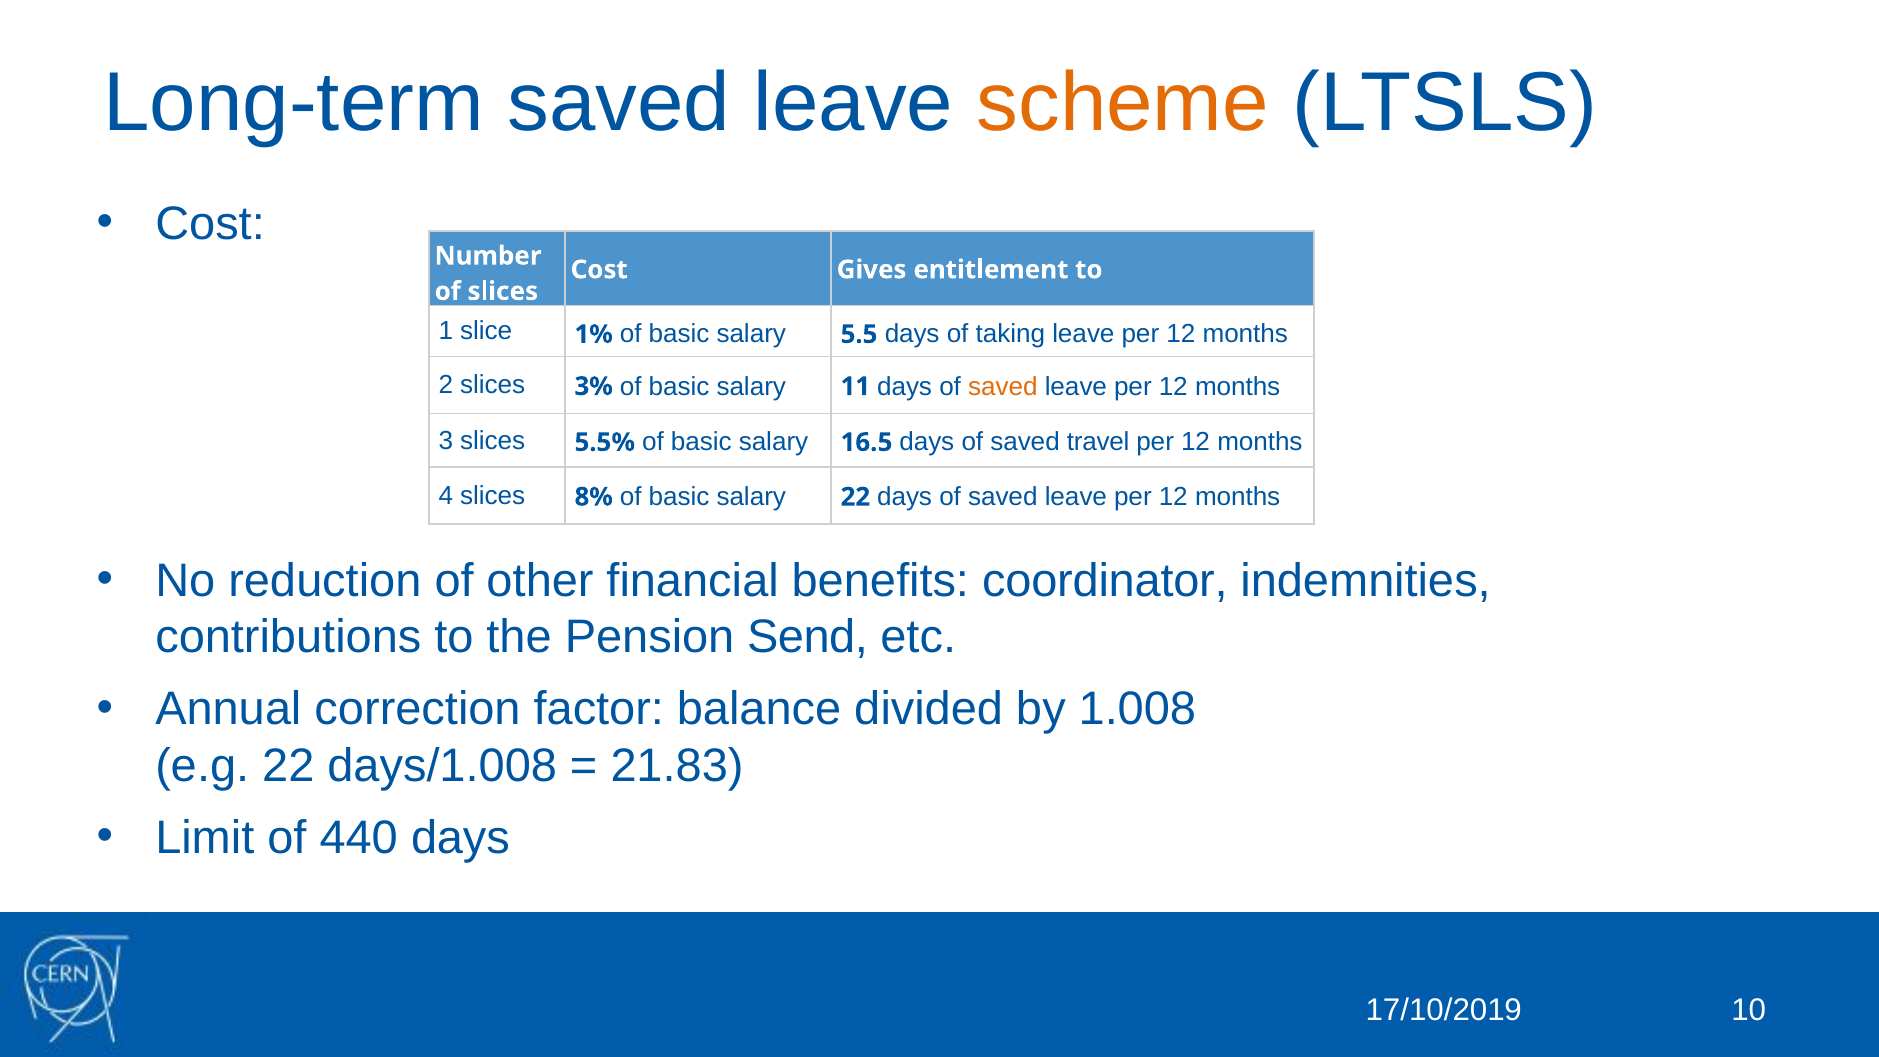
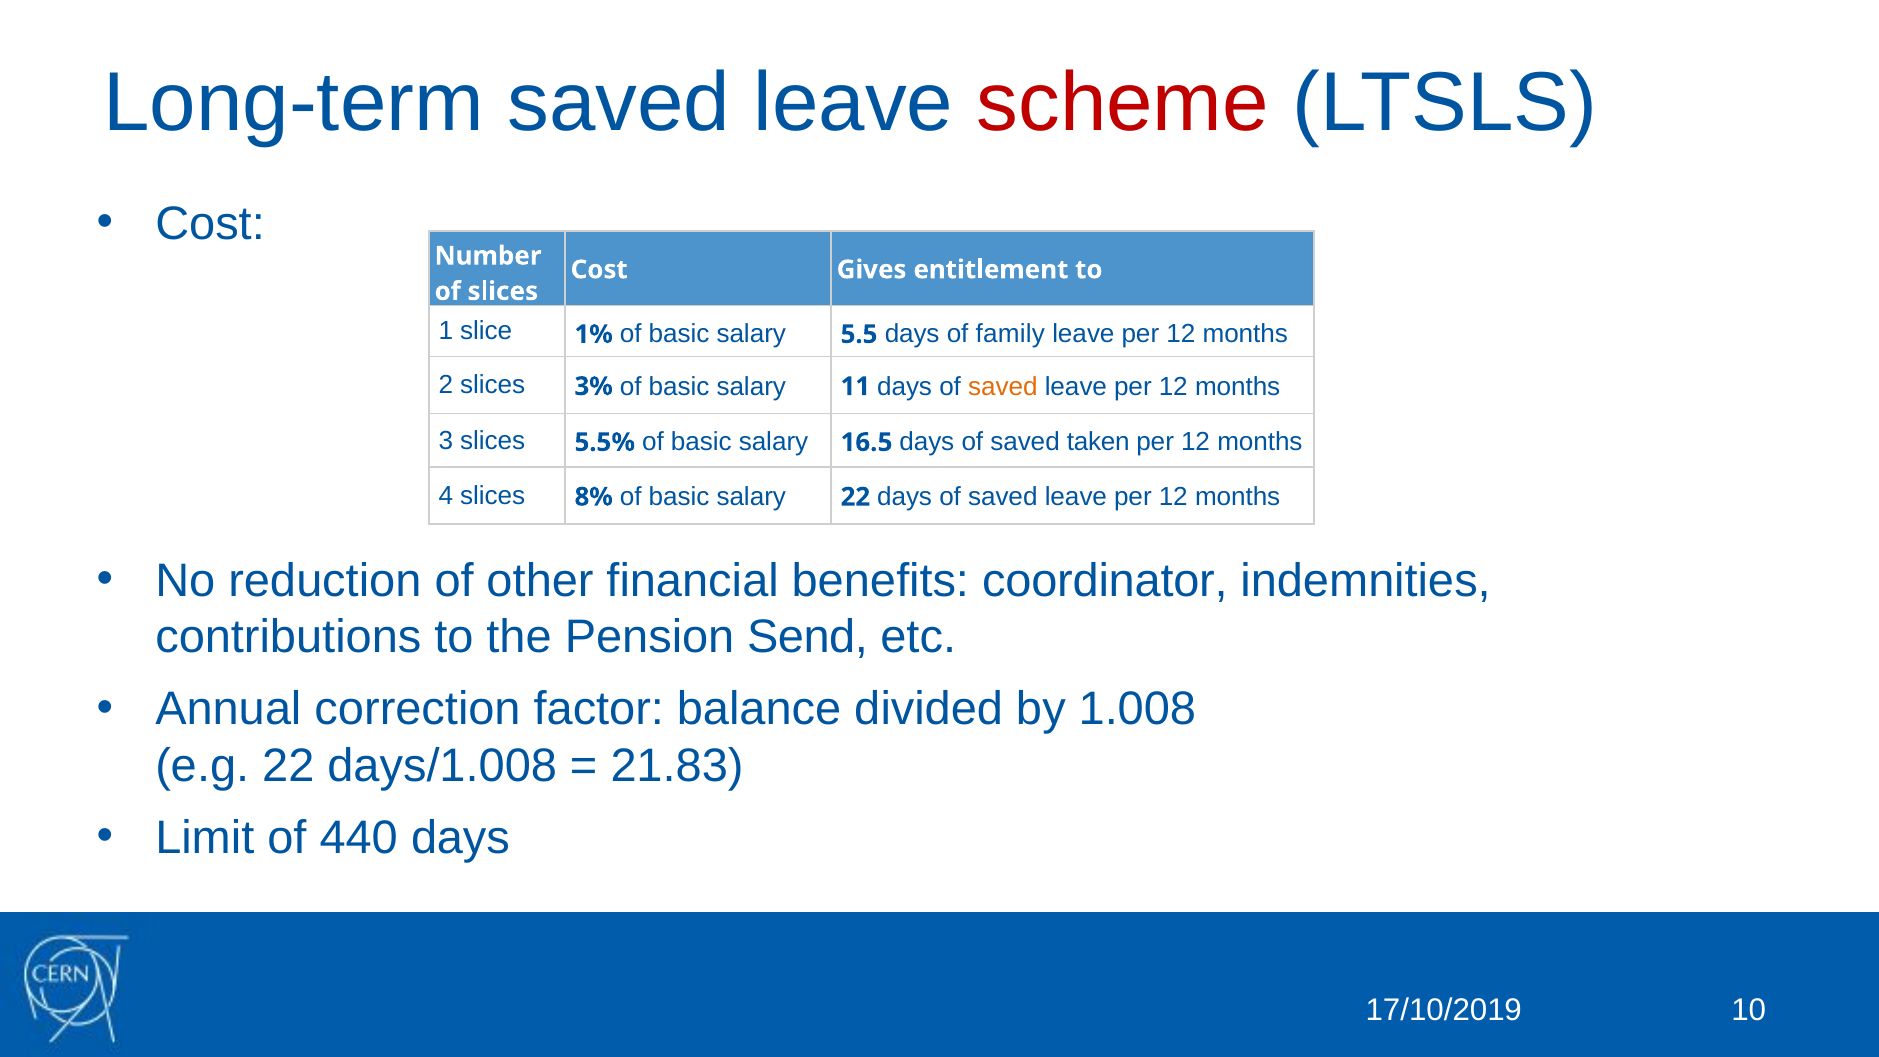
scheme colour: orange -> red
taking: taking -> family
travel: travel -> taken
